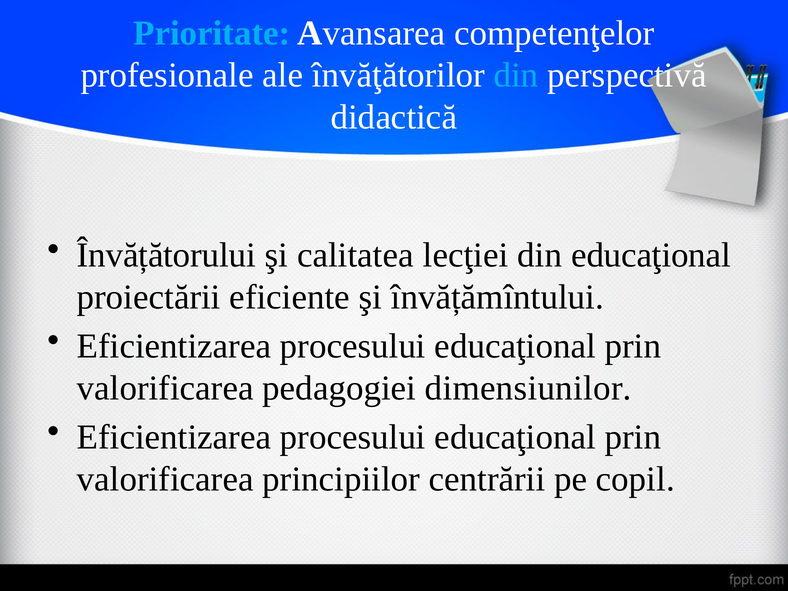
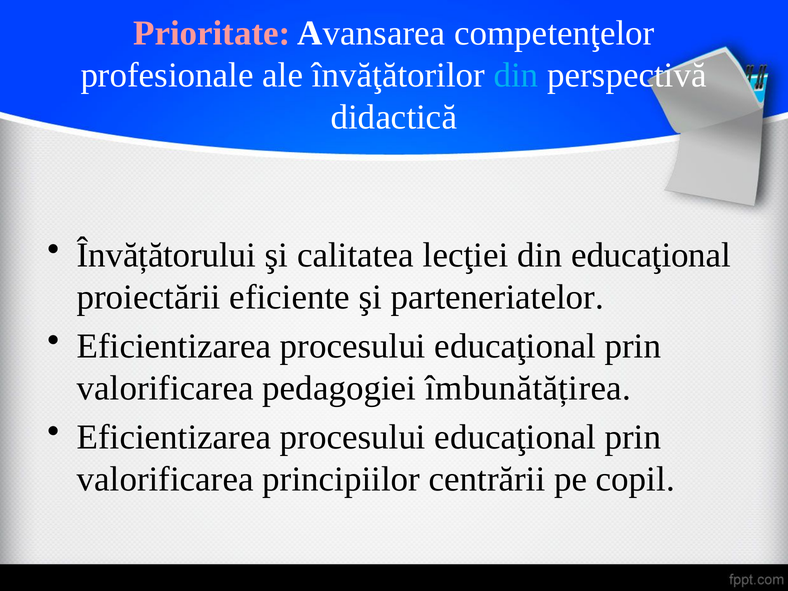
Prioritate colour: light blue -> pink
învățămîntului: învățămîntului -> parteneriatelor
dimensiunilor: dimensiunilor -> îmbunătățirea
